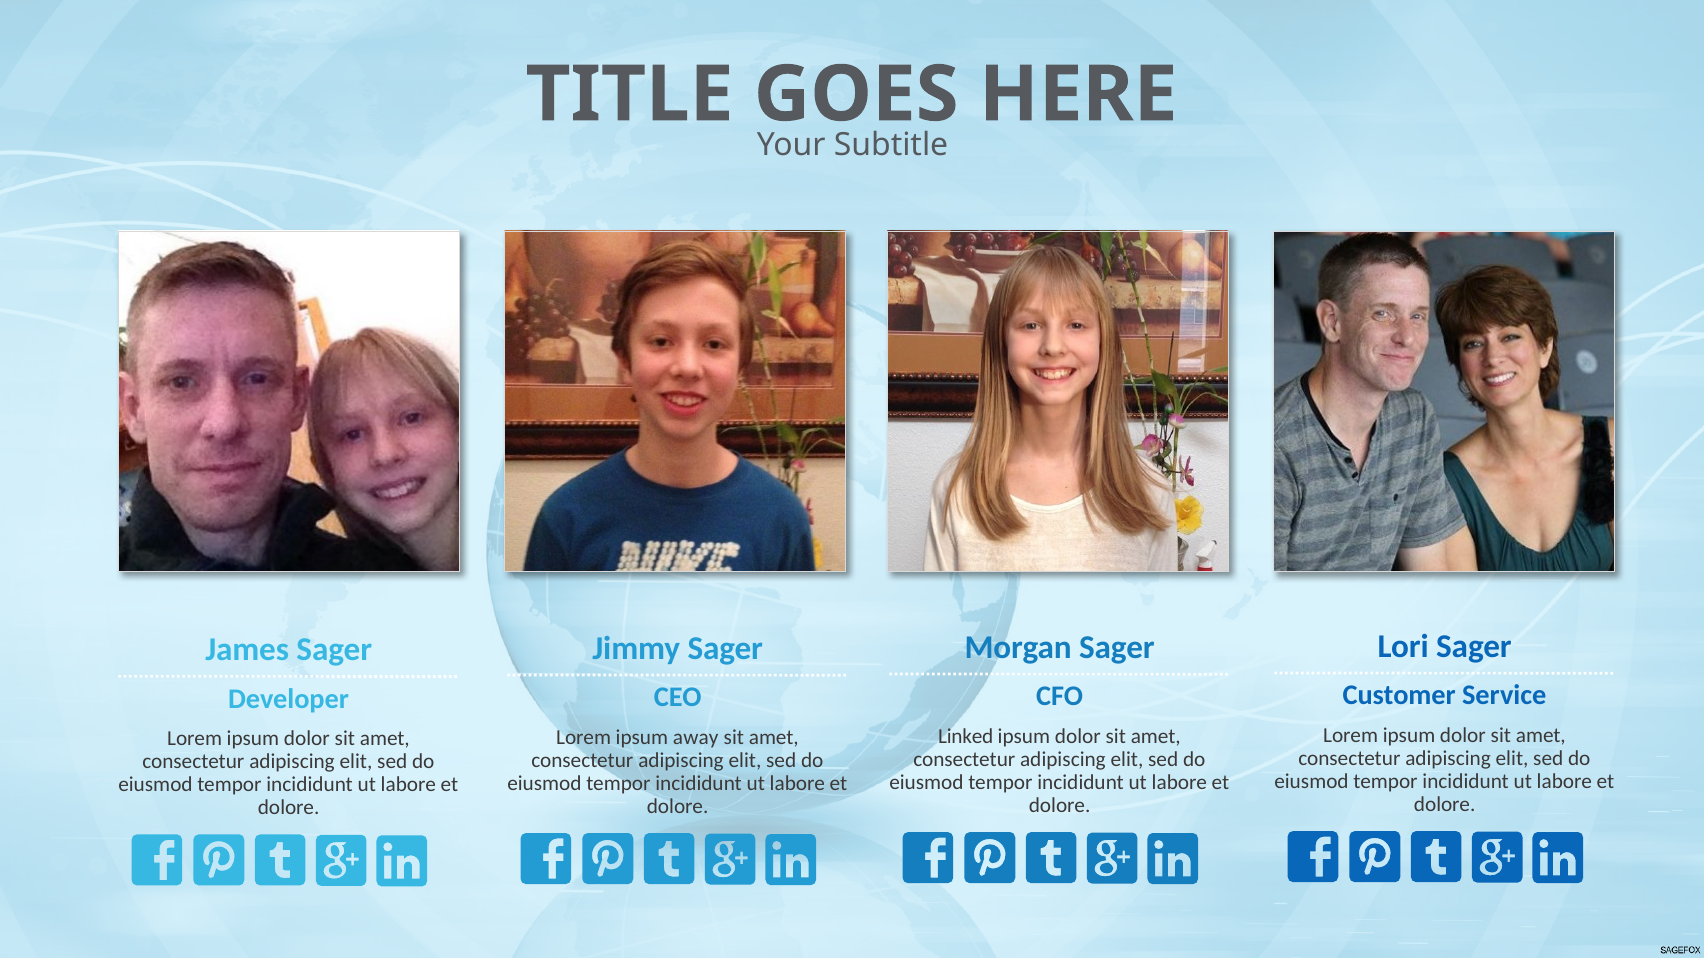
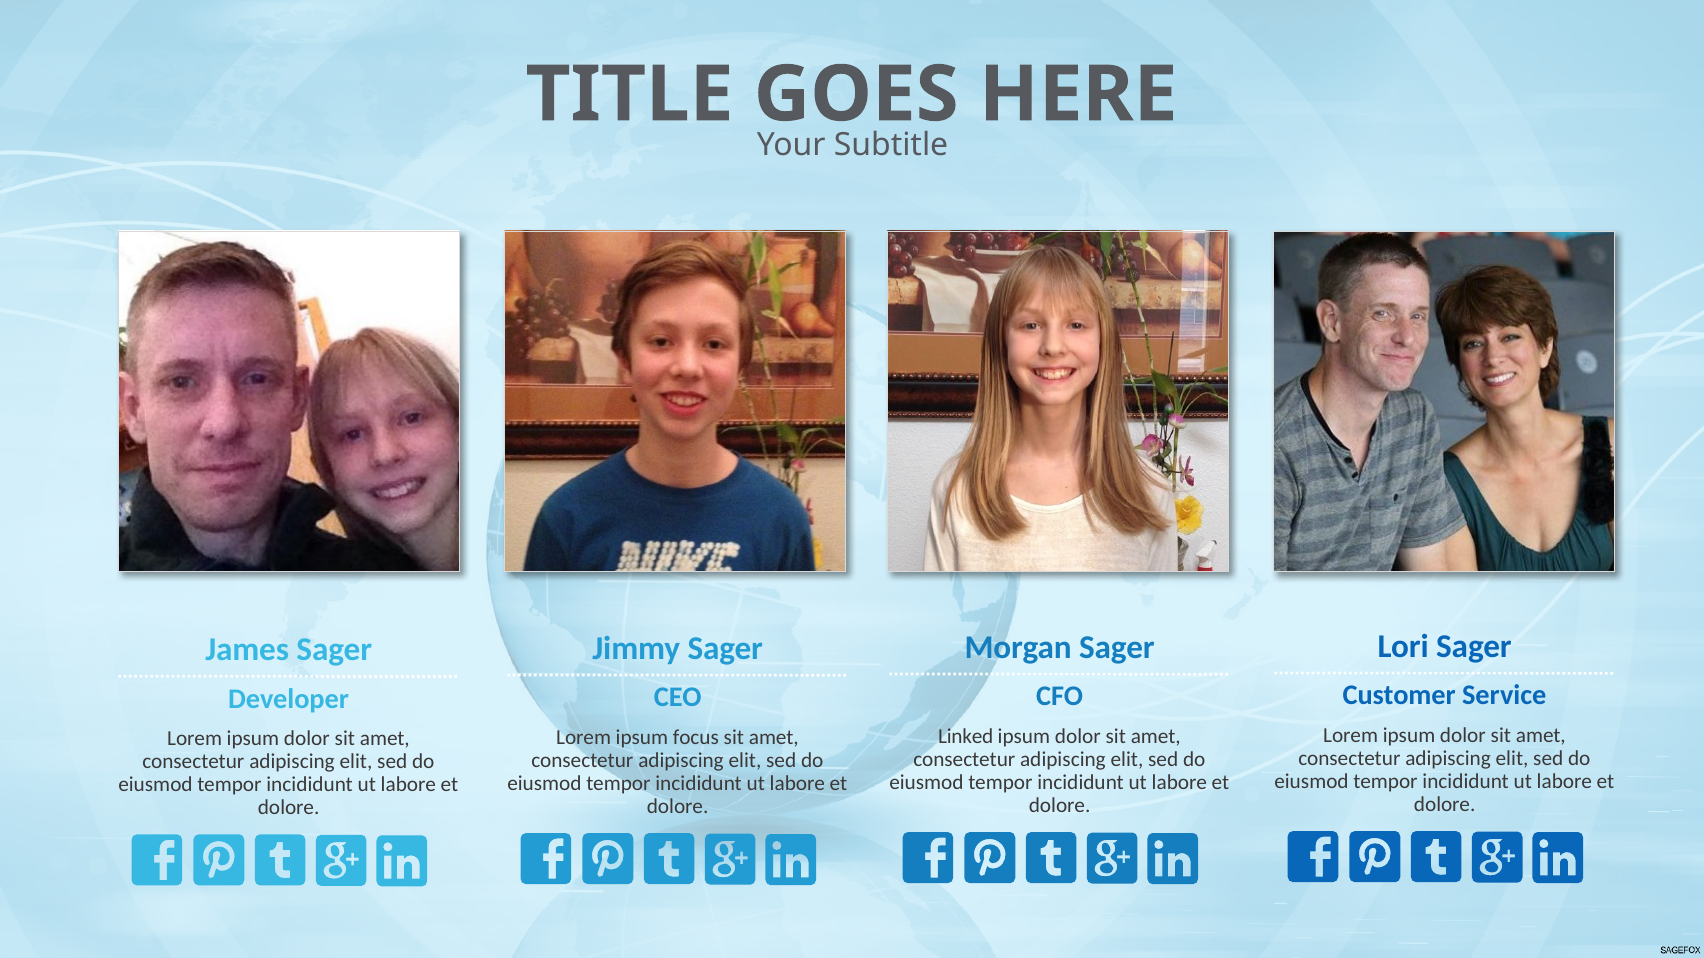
away: away -> focus
